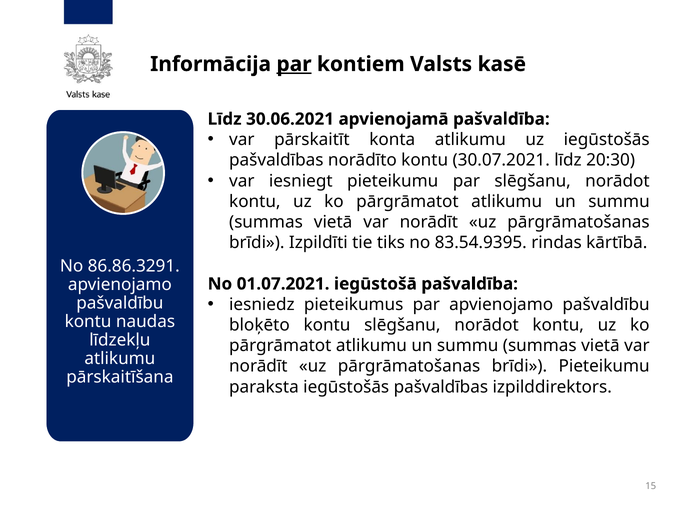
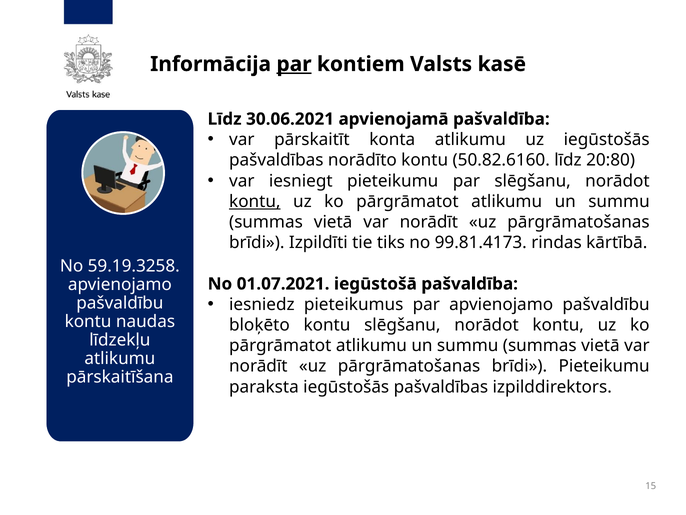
30.07.2021: 30.07.2021 -> 50.82.6160
20:30: 20:30 -> 20:80
kontu at (255, 201) underline: none -> present
83.54.9395: 83.54.9395 -> 99.81.4173
86.86.3291: 86.86.3291 -> 59.19.3258
